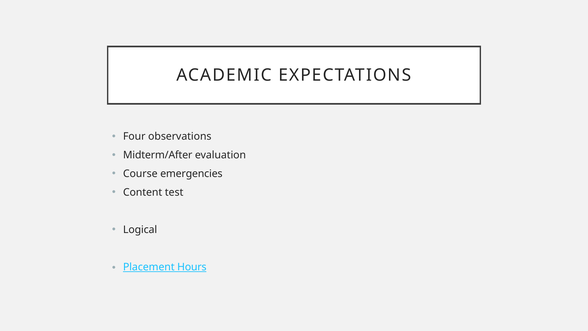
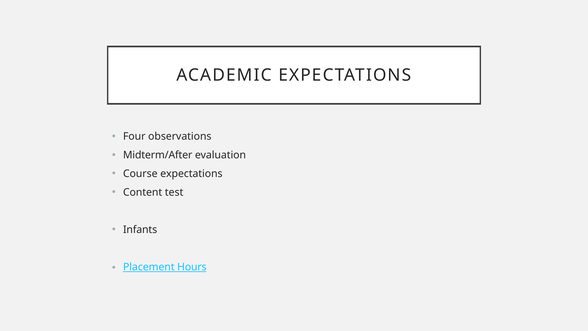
Course emergencies: emergencies -> expectations
Logical: Logical -> Infants
